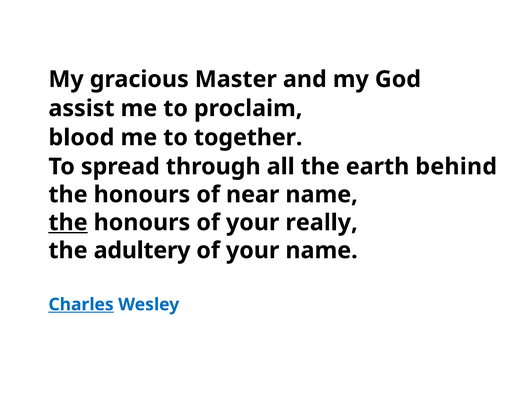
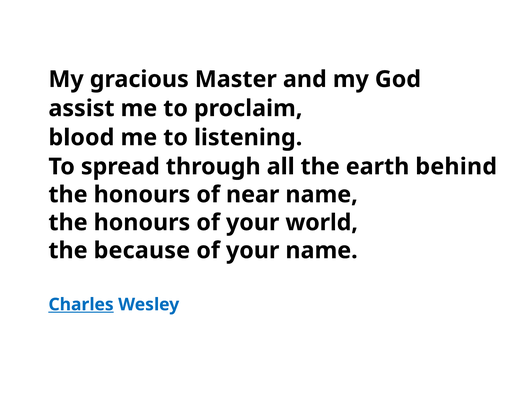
together: together -> listening
the at (68, 223) underline: present -> none
really: really -> world
adultery: adultery -> because
